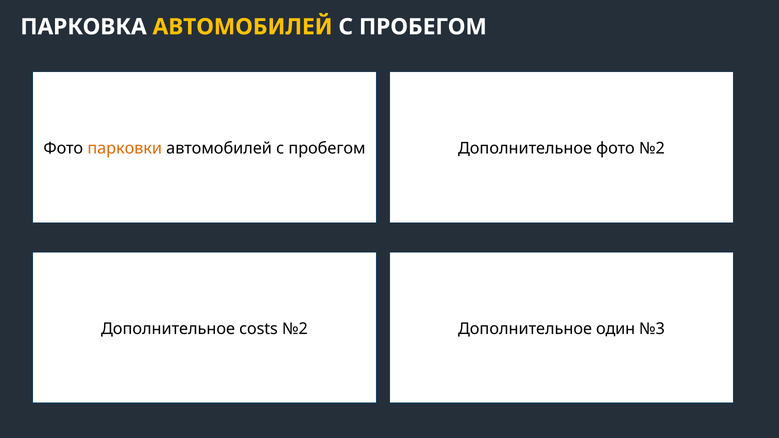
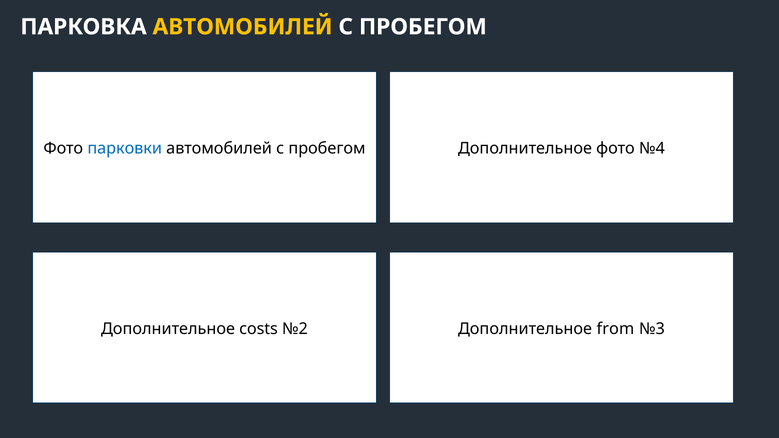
парковки colour: orange -> blue
фото №2: №2 -> №4
один: один -> from
